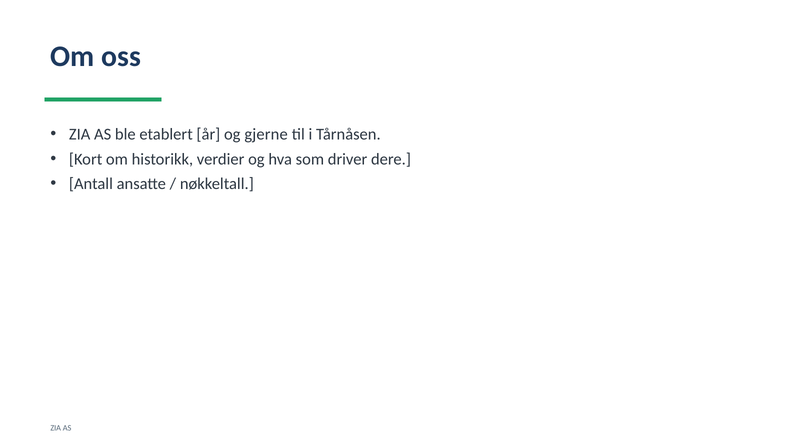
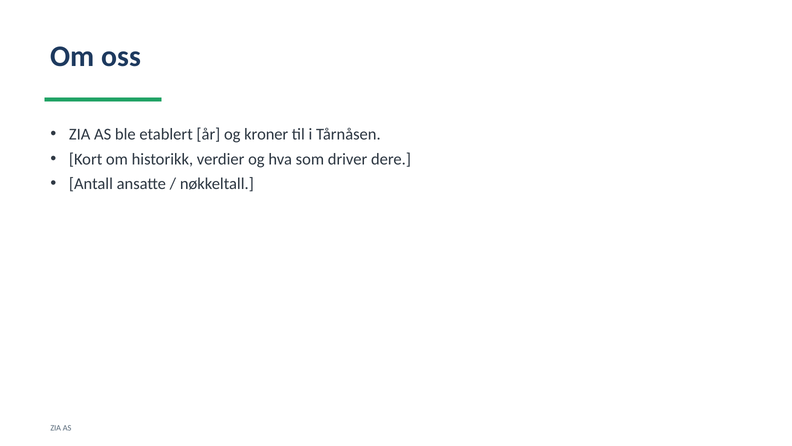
gjerne: gjerne -> kroner
